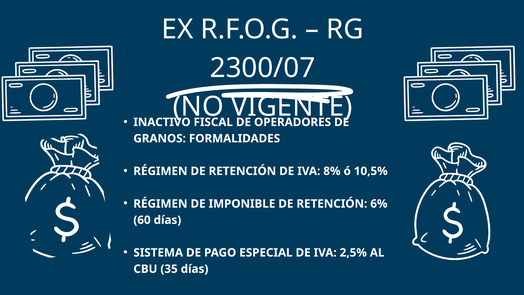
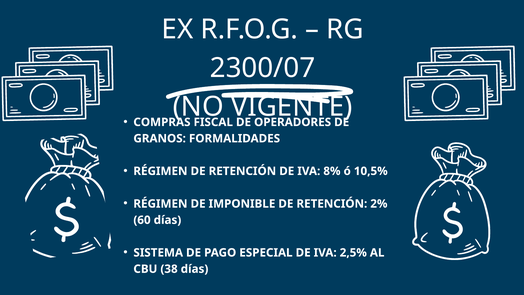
INACTIVO: INACTIVO -> COMPRAS
6%: 6% -> 2%
35: 35 -> 38
